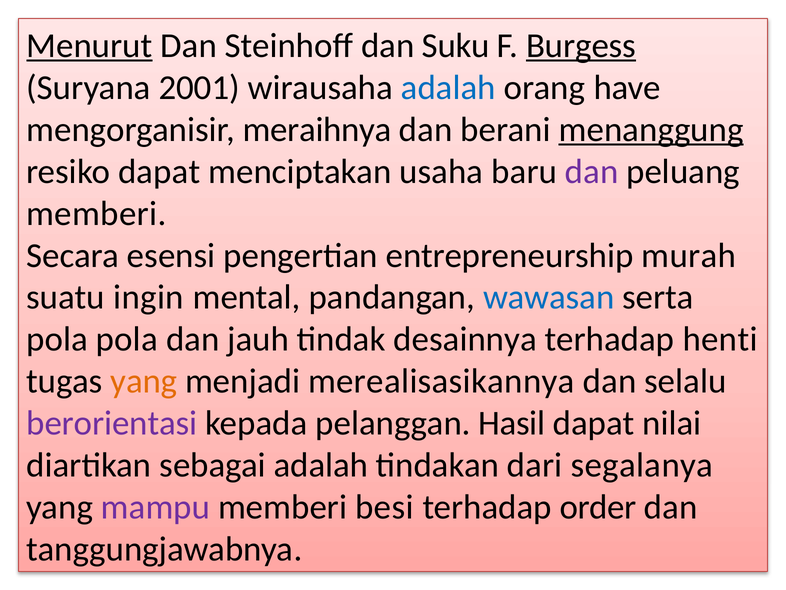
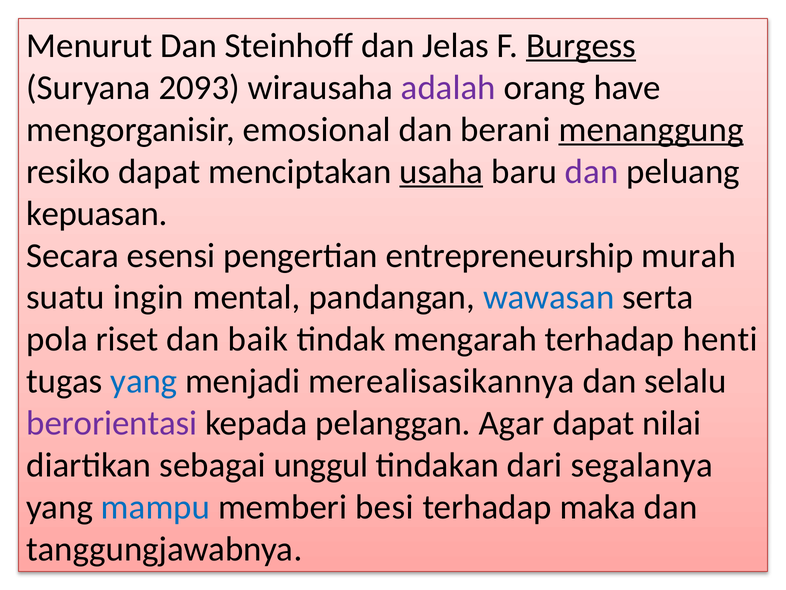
Menurut underline: present -> none
Suku: Suku -> Jelas
2001: 2001 -> 2093
adalah at (448, 88) colour: blue -> purple
meraihnya: meraihnya -> emosional
usaha underline: none -> present
memberi at (96, 213): memberi -> kepuasan
pola pola: pola -> riset
jauh: jauh -> baik
desainnya: desainnya -> mengarah
yang at (144, 381) colour: orange -> blue
Hasil: Hasil -> Agar
sebagai adalah: adalah -> unggul
mampu colour: purple -> blue
order: order -> maka
